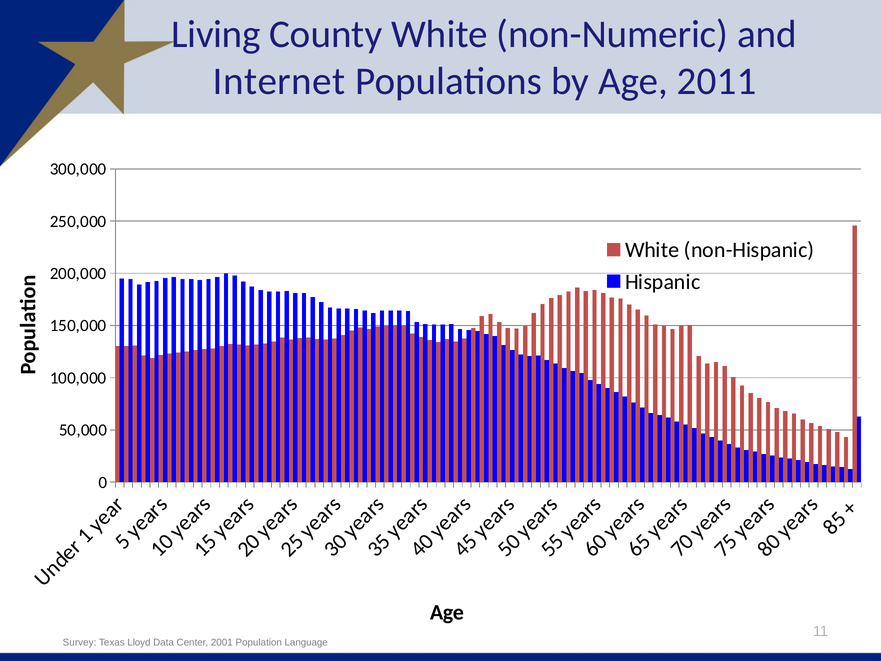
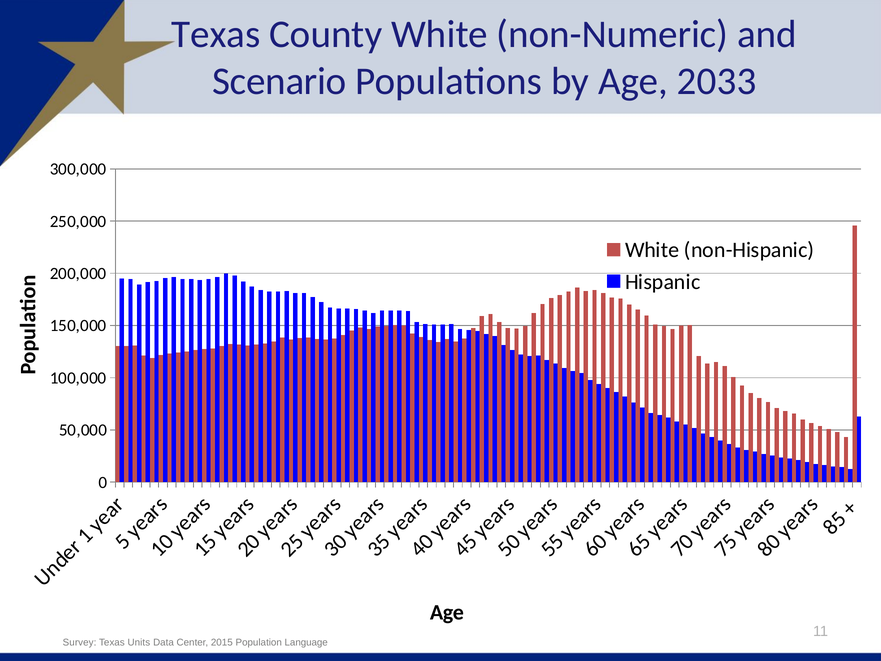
Living at (216, 34): Living -> Texas
Internet: Internet -> Scenario
2011: 2011 -> 2033
Lloyd: Lloyd -> Units
2001: 2001 -> 2015
